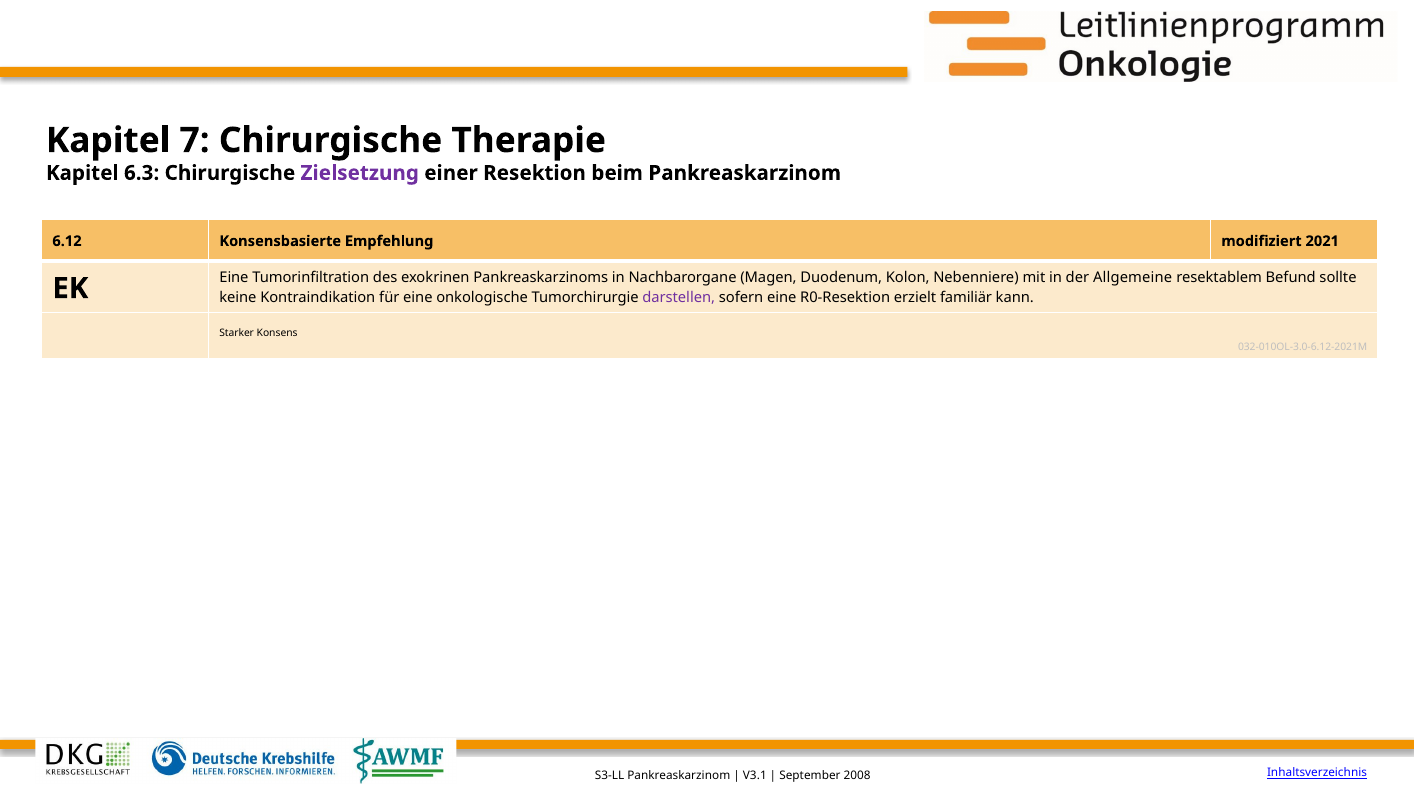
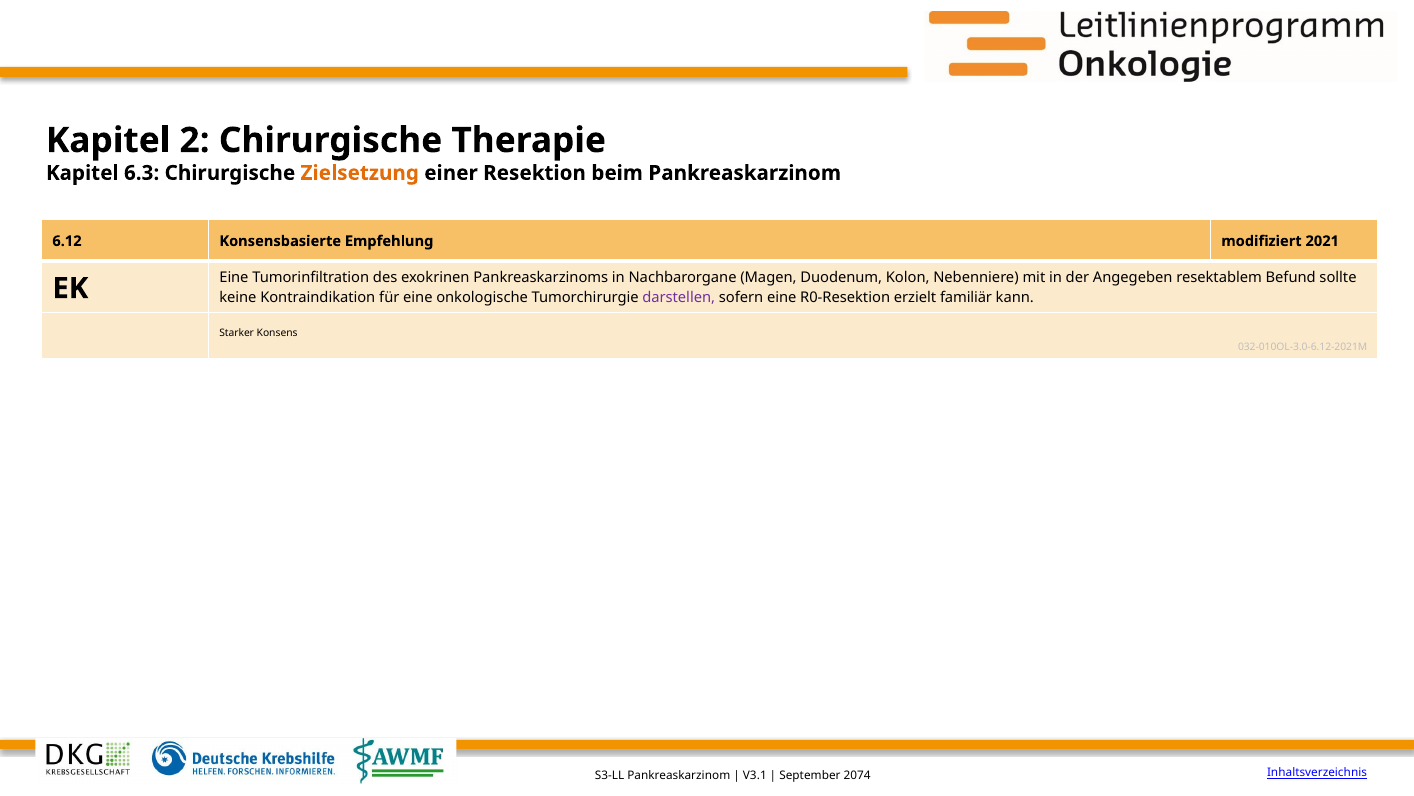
7: 7 -> 2
Zielsetzung colour: purple -> orange
Allgemeine: Allgemeine -> Angegeben
2008: 2008 -> 2074
